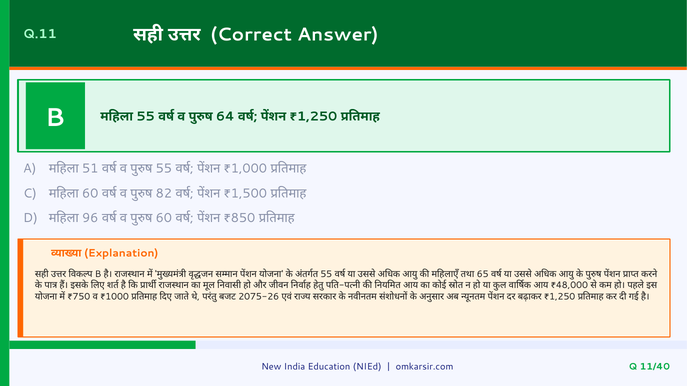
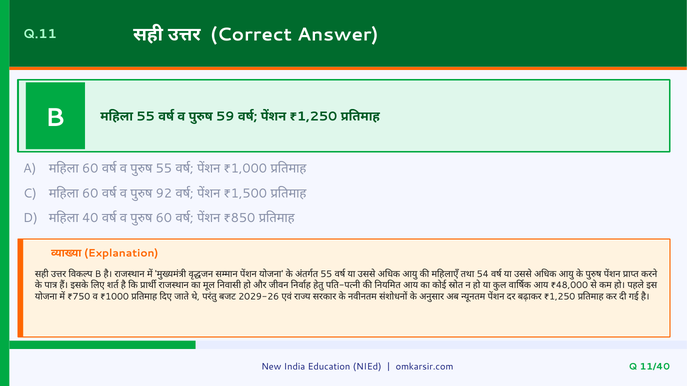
64: 64 -> 59
51 at (90, 169): 51 -> 60
82: 82 -> 92
96: 96 -> 40
65: 65 -> 54
2075-26: 2075-26 -> 2029-26
